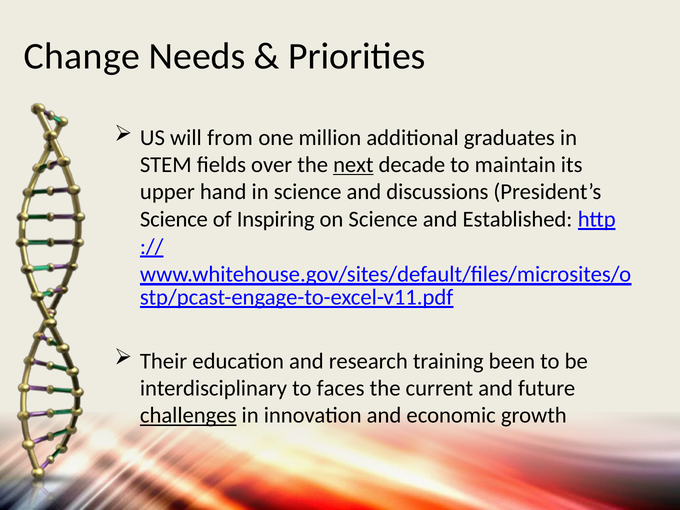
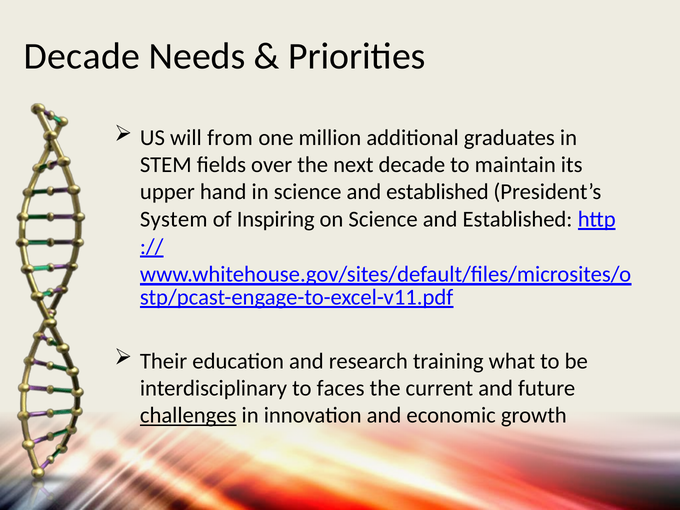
Change at (82, 56): Change -> Decade
next underline: present -> none
in science and discussions: discussions -> established
Science at (174, 219): Science -> System
been: been -> what
